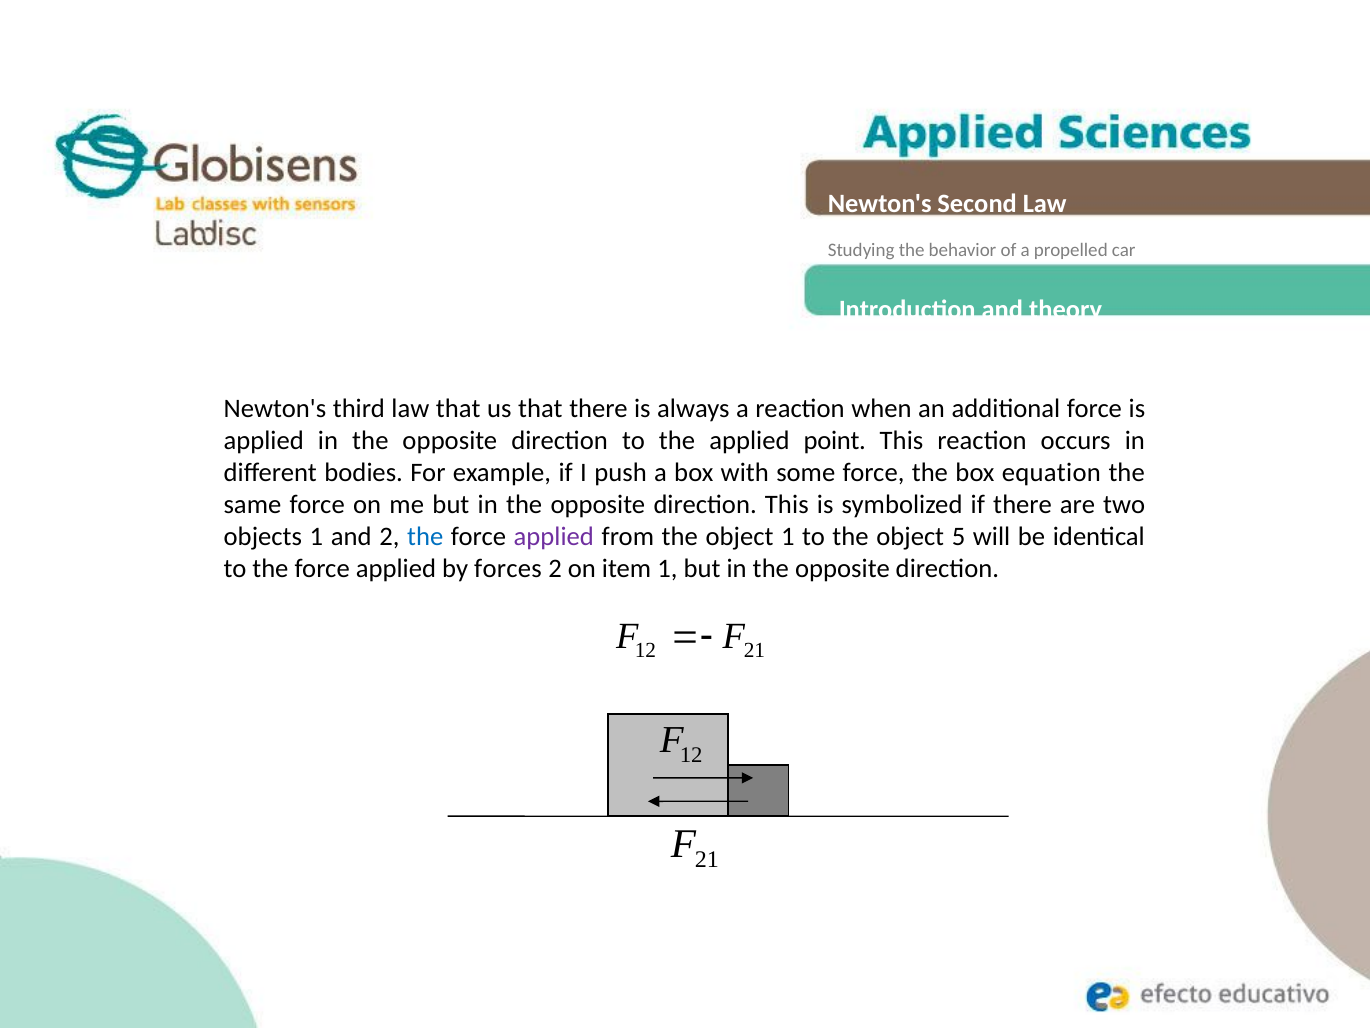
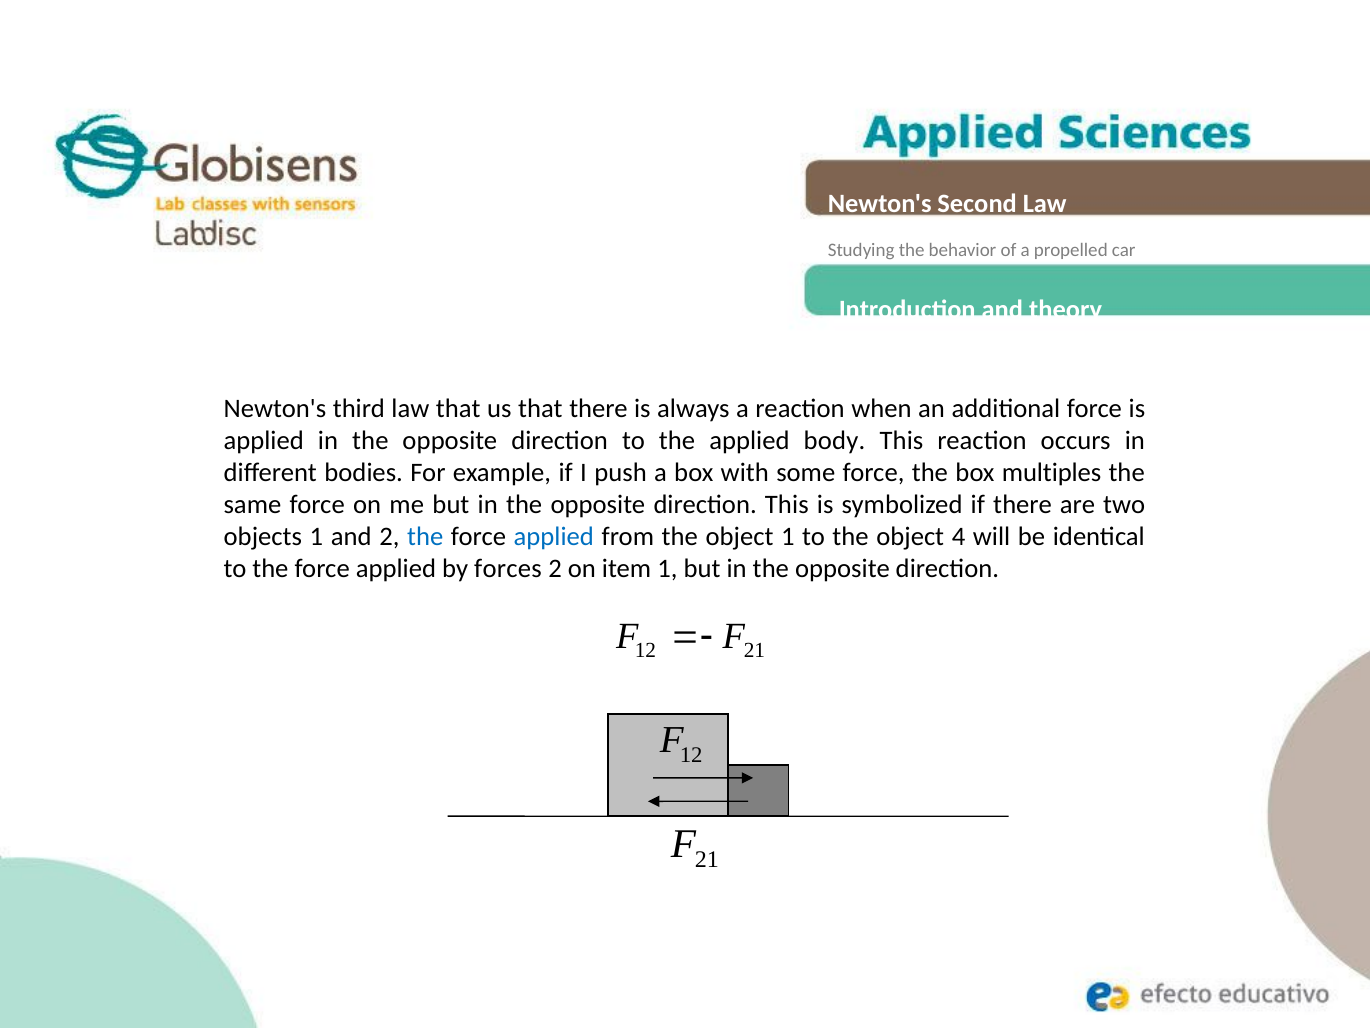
point: point -> body
equation: equation -> multiples
applied at (554, 537) colour: purple -> blue
5: 5 -> 4
